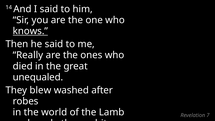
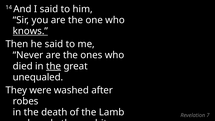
Really: Really -> Never
the at (54, 66) underline: none -> present
blew: blew -> were
world: world -> death
